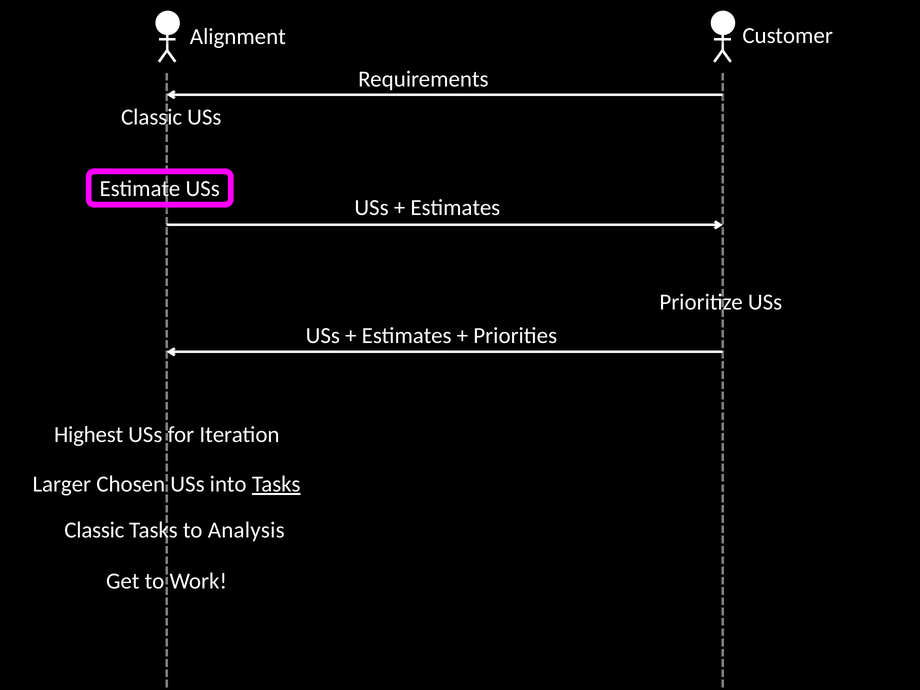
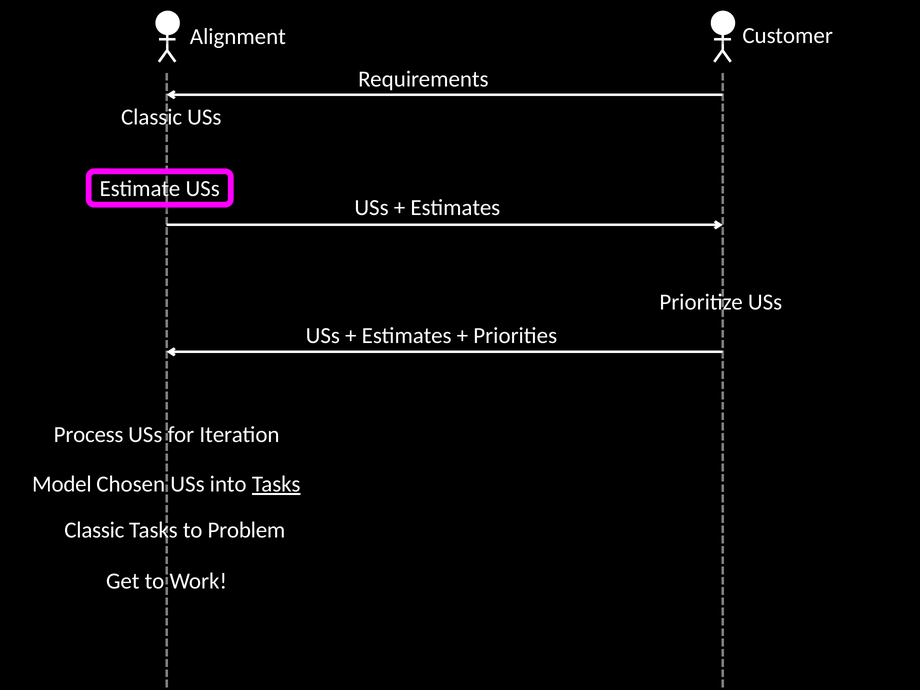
Highest: Highest -> Process
Larger: Larger -> Model
Analysis: Analysis -> Problem
